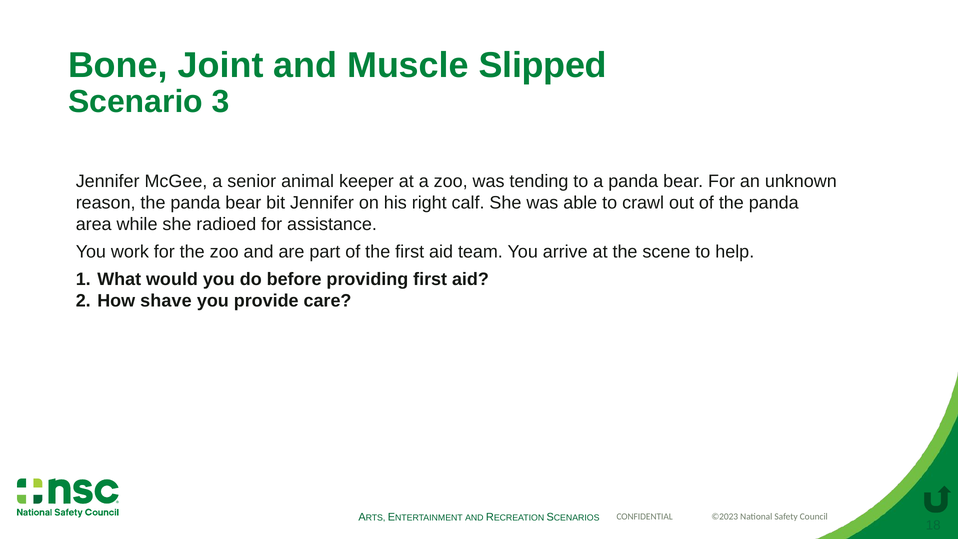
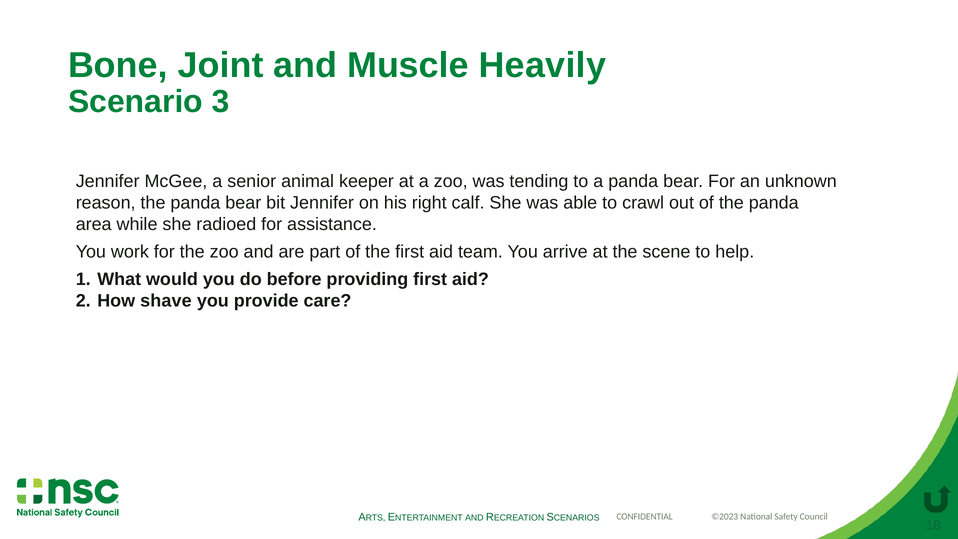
Slipped: Slipped -> Heavily
